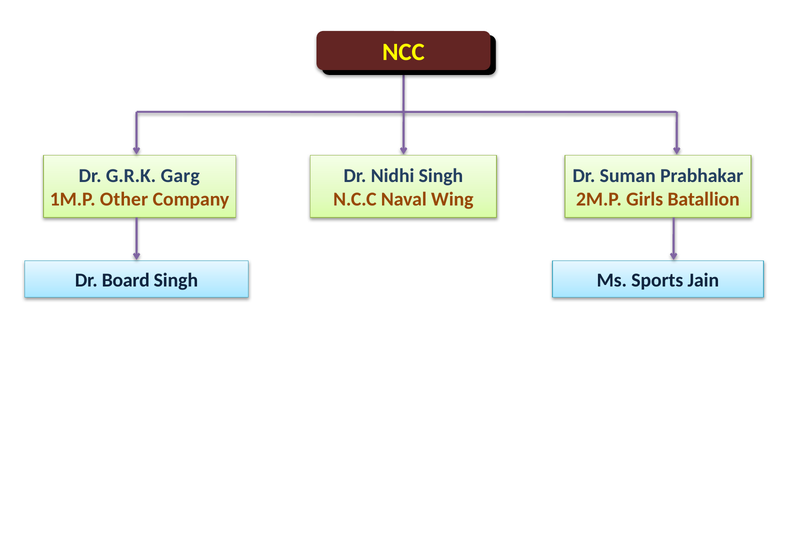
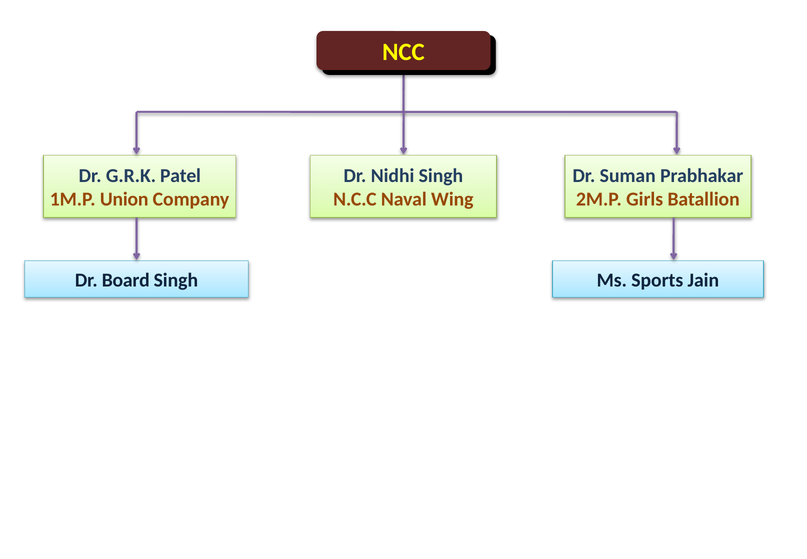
Garg: Garg -> Patel
Other: Other -> Union
